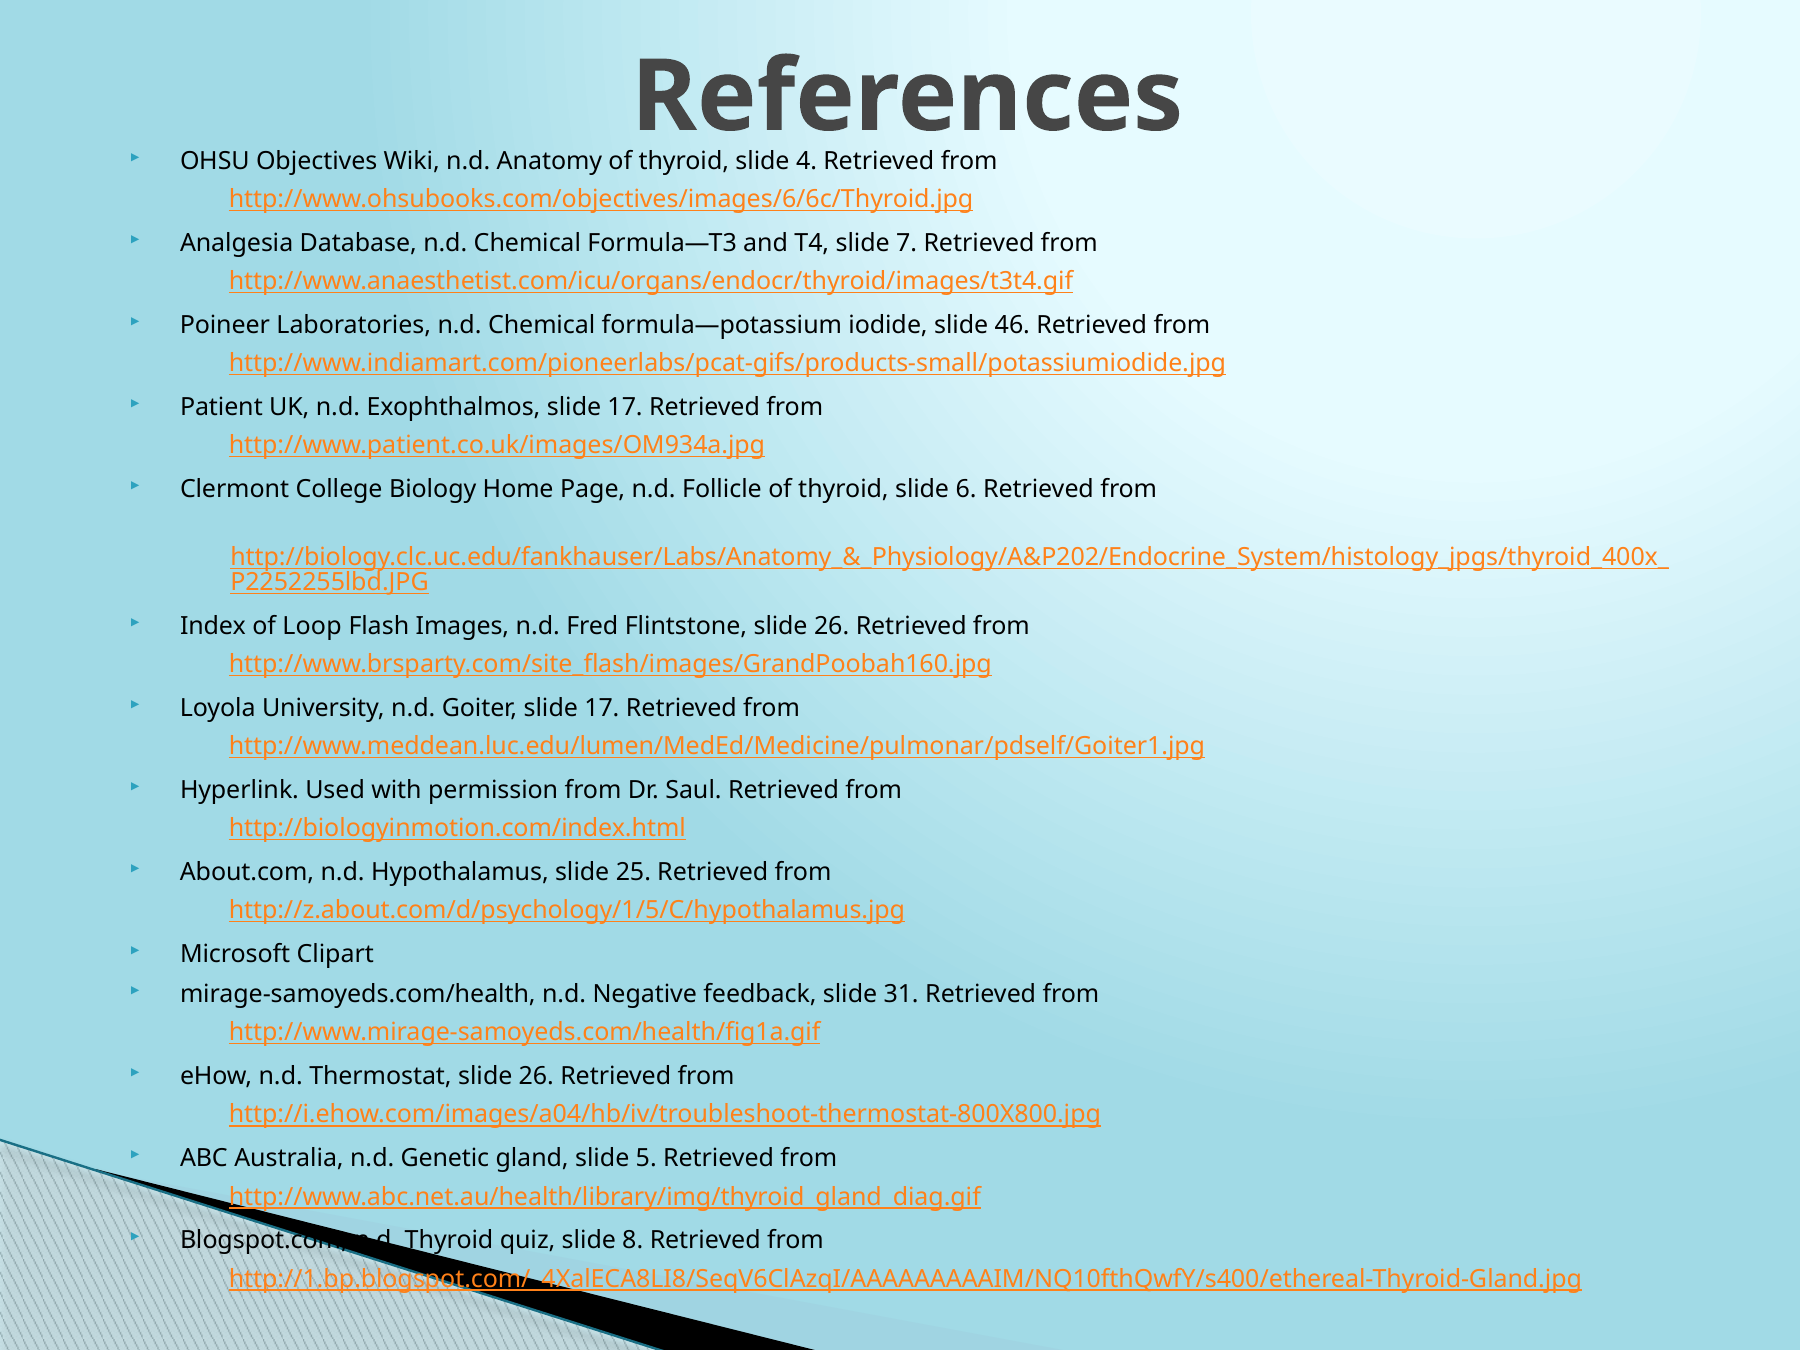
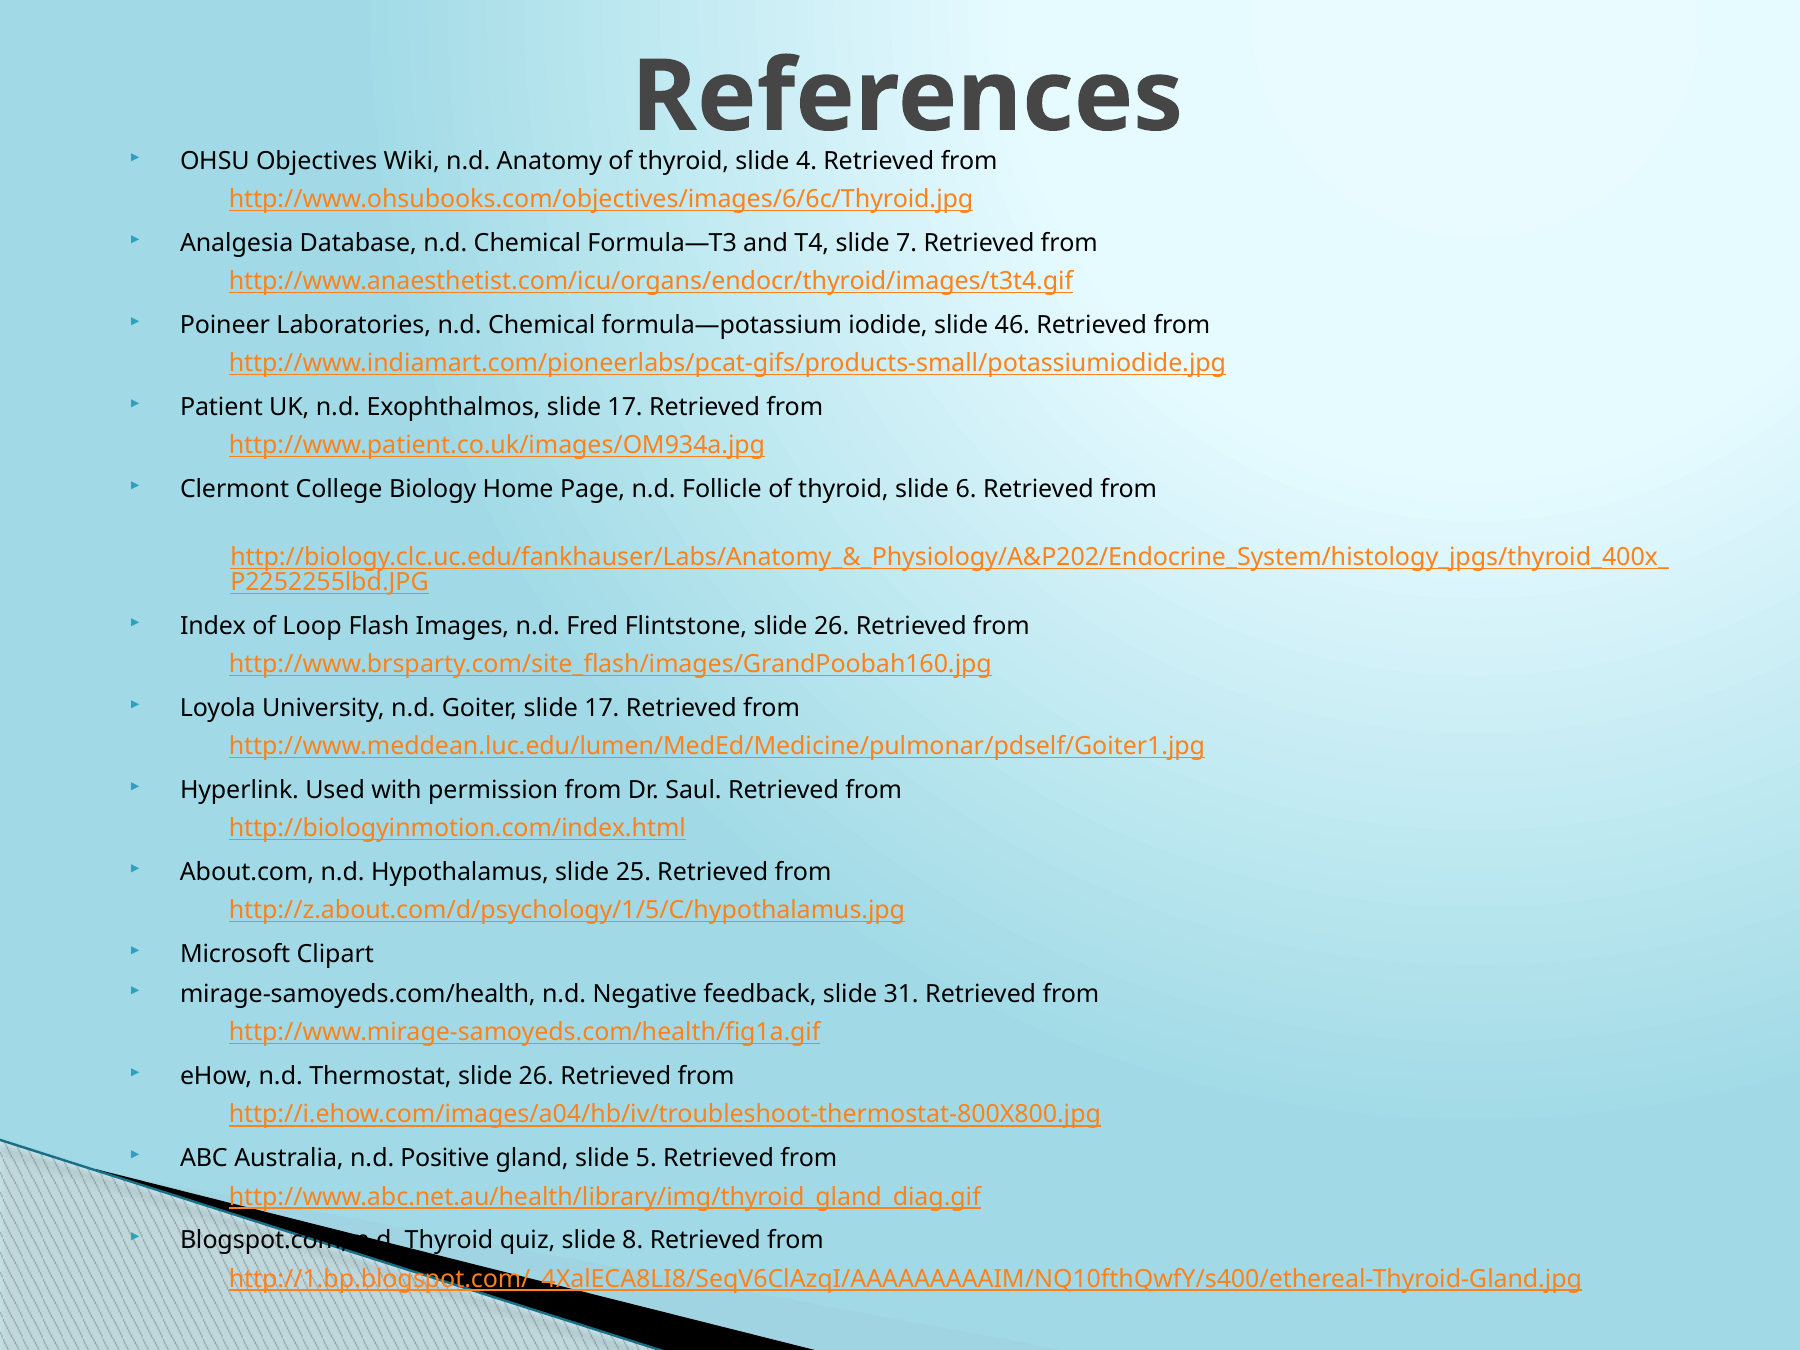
Genetic: Genetic -> Positive
